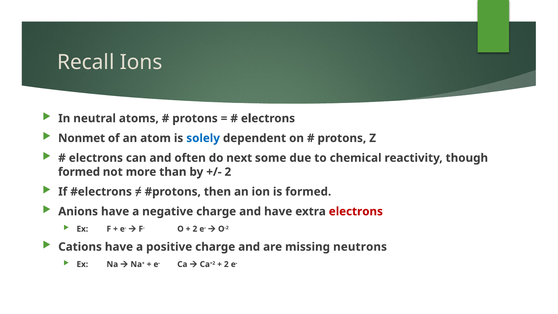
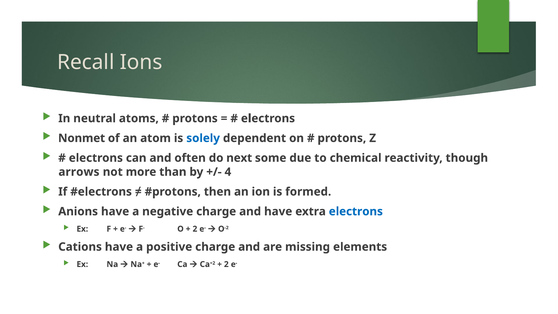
formed at (79, 172): formed -> arrows
2 at (228, 172): 2 -> 4
electrons at (356, 211) colour: red -> blue
neutrons: neutrons -> elements
